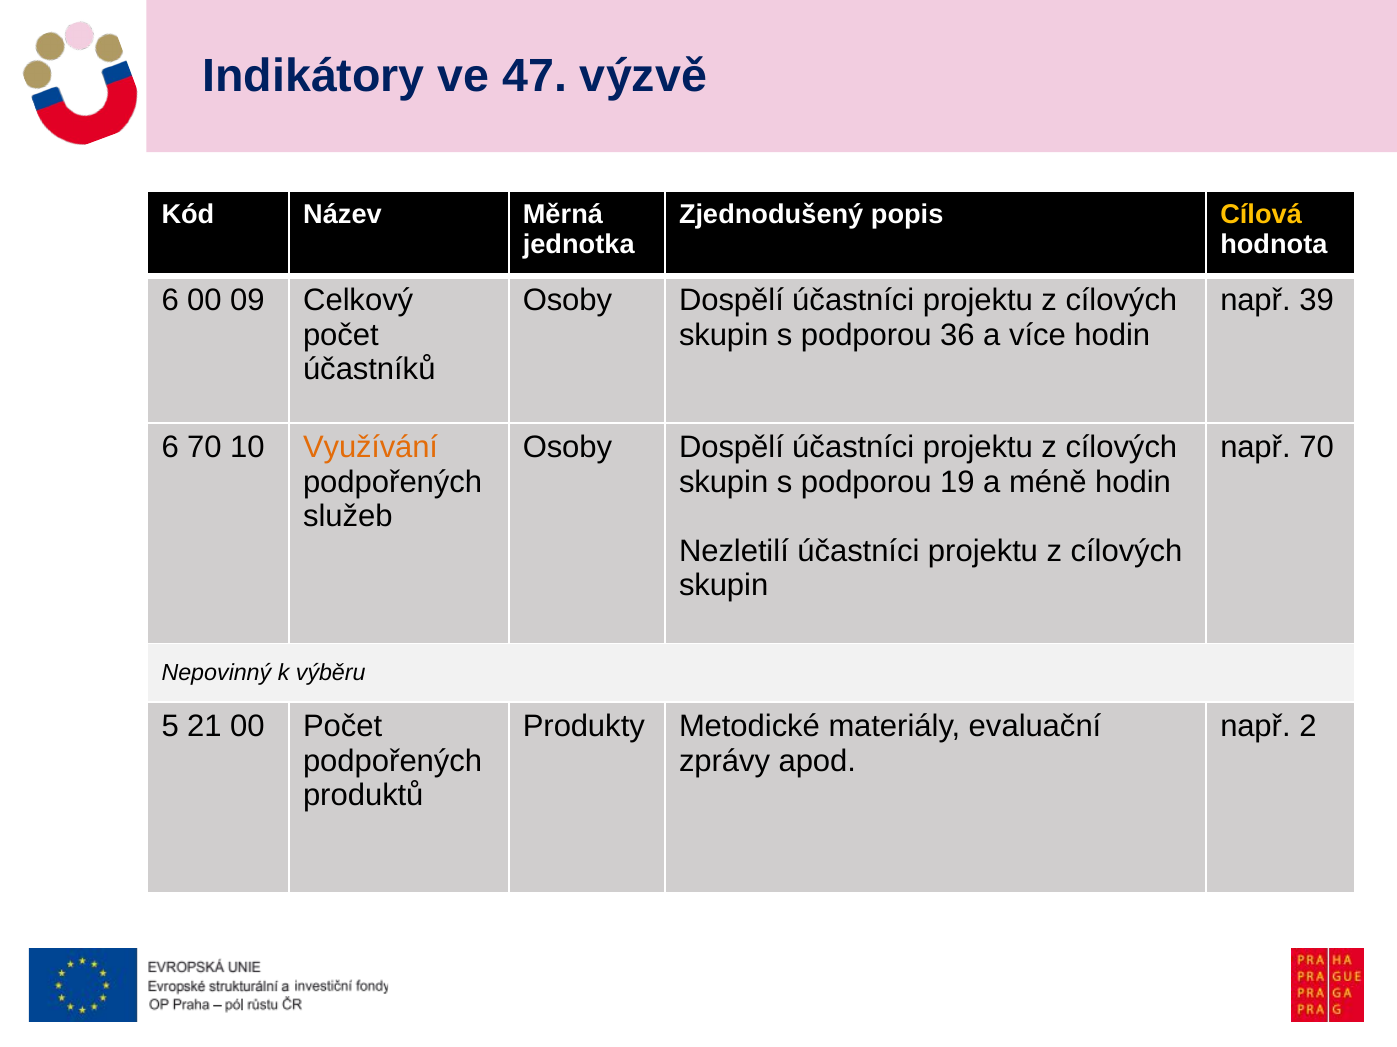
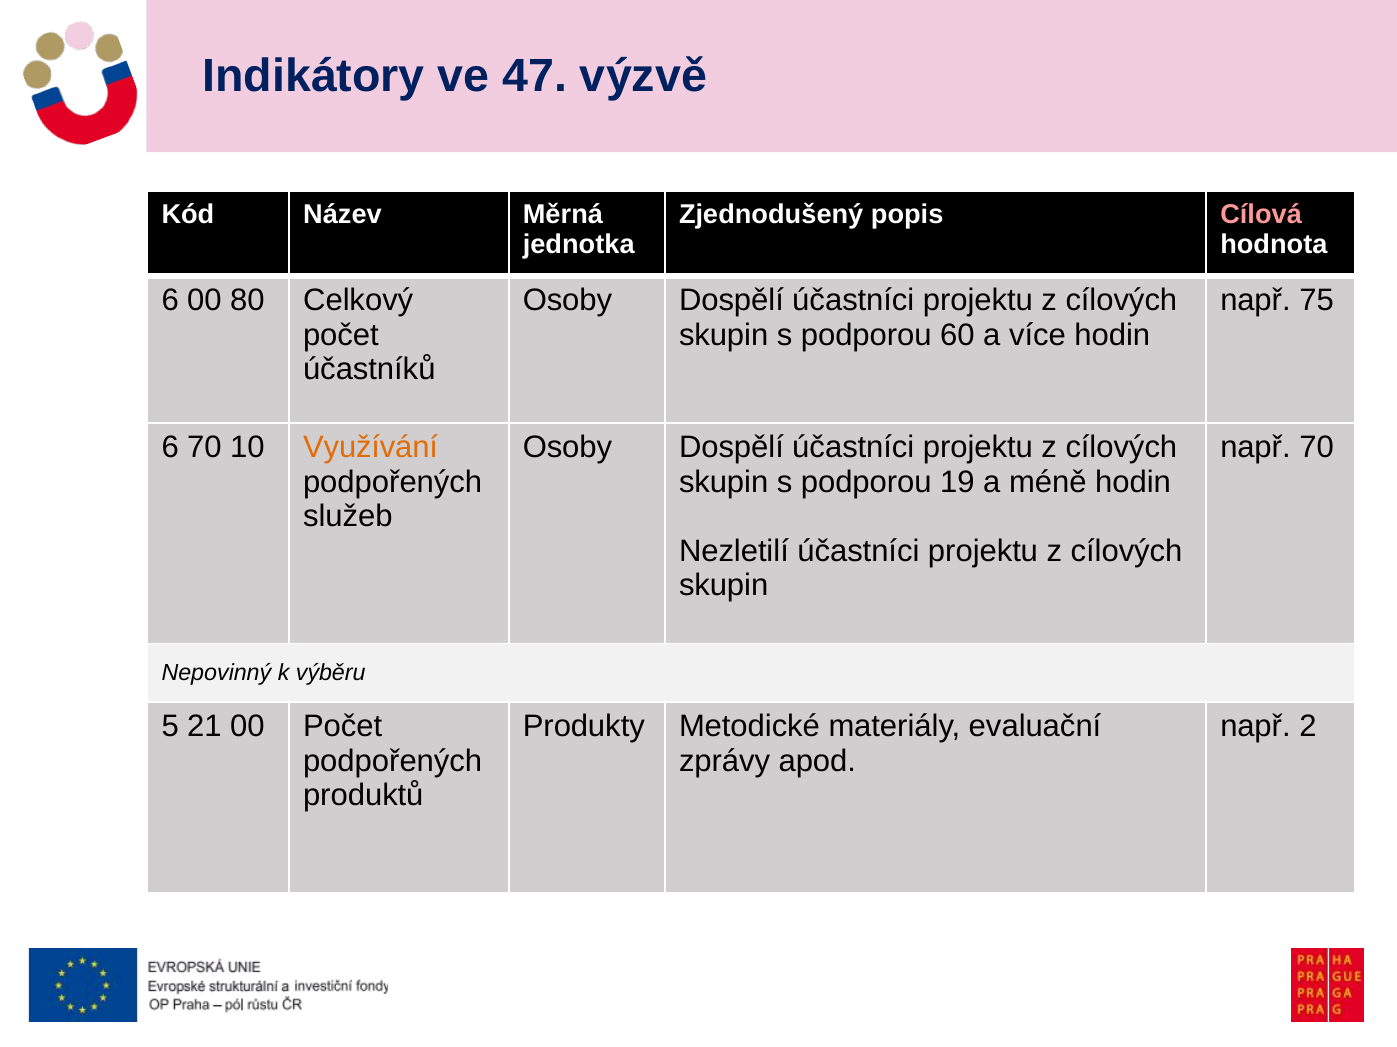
Cílová colour: yellow -> pink
09: 09 -> 80
39: 39 -> 75
36: 36 -> 60
